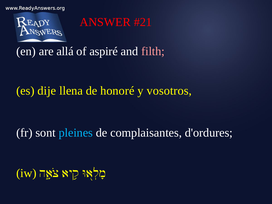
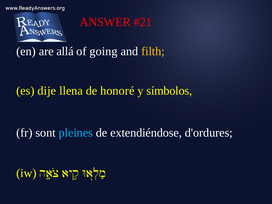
aspiré: aspiré -> going
filth colour: pink -> yellow
vosotros: vosotros -> símbolos
complaisantes: complaisantes -> extendiéndose
